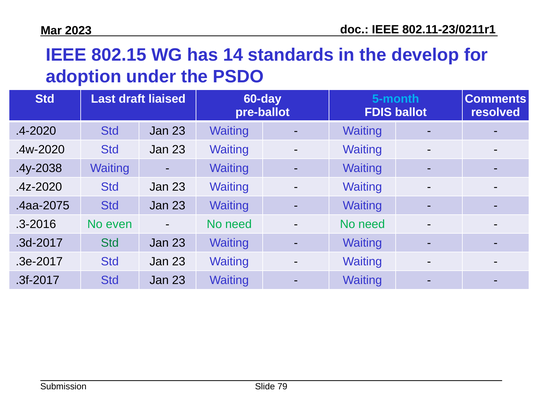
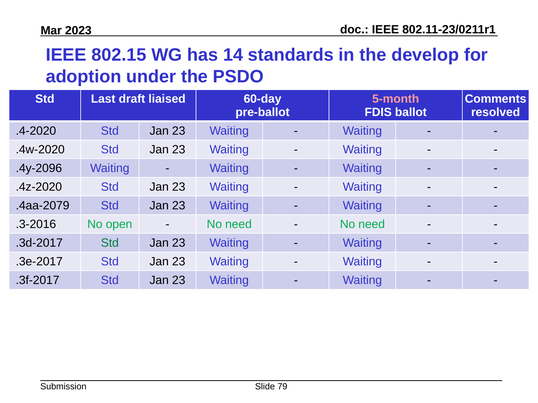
5-month colour: light blue -> pink
.4y-2038: .4y-2038 -> .4y-2096
.4aa-2075: .4aa-2075 -> .4aa-2079
even: even -> open
